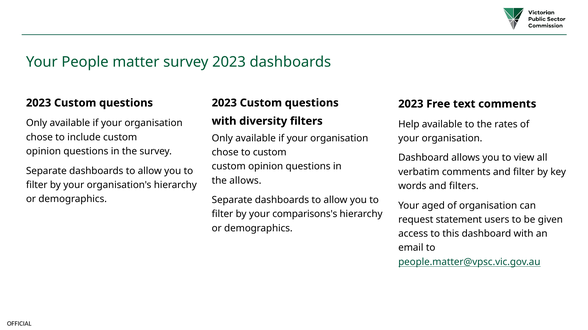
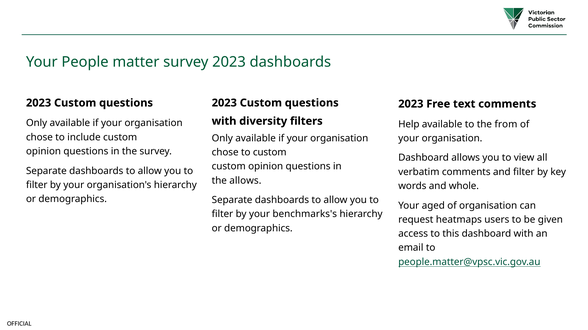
rates: rates -> from
and filters: filters -> whole
comparisons's: comparisons's -> benchmarks's
statement: statement -> heatmaps
